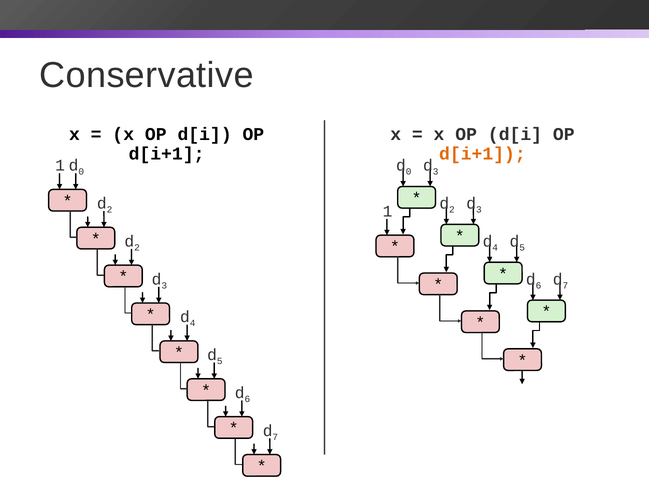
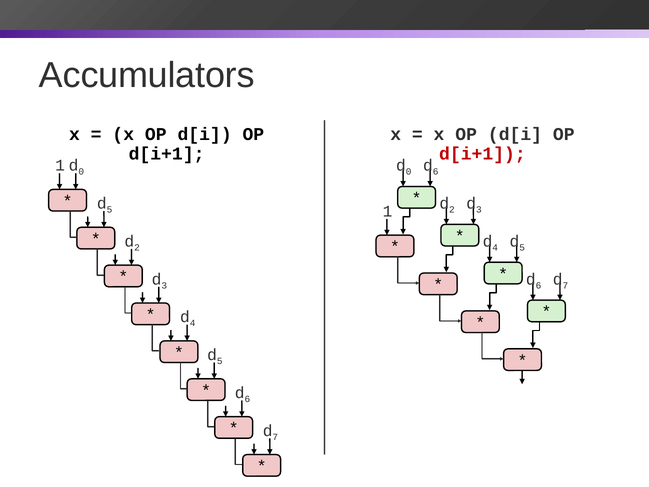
Conservative: Conservative -> Accumulators
d[i+1 at (482, 154) colour: orange -> red
3 at (436, 172): 3 -> 6
2 at (109, 210): 2 -> 5
